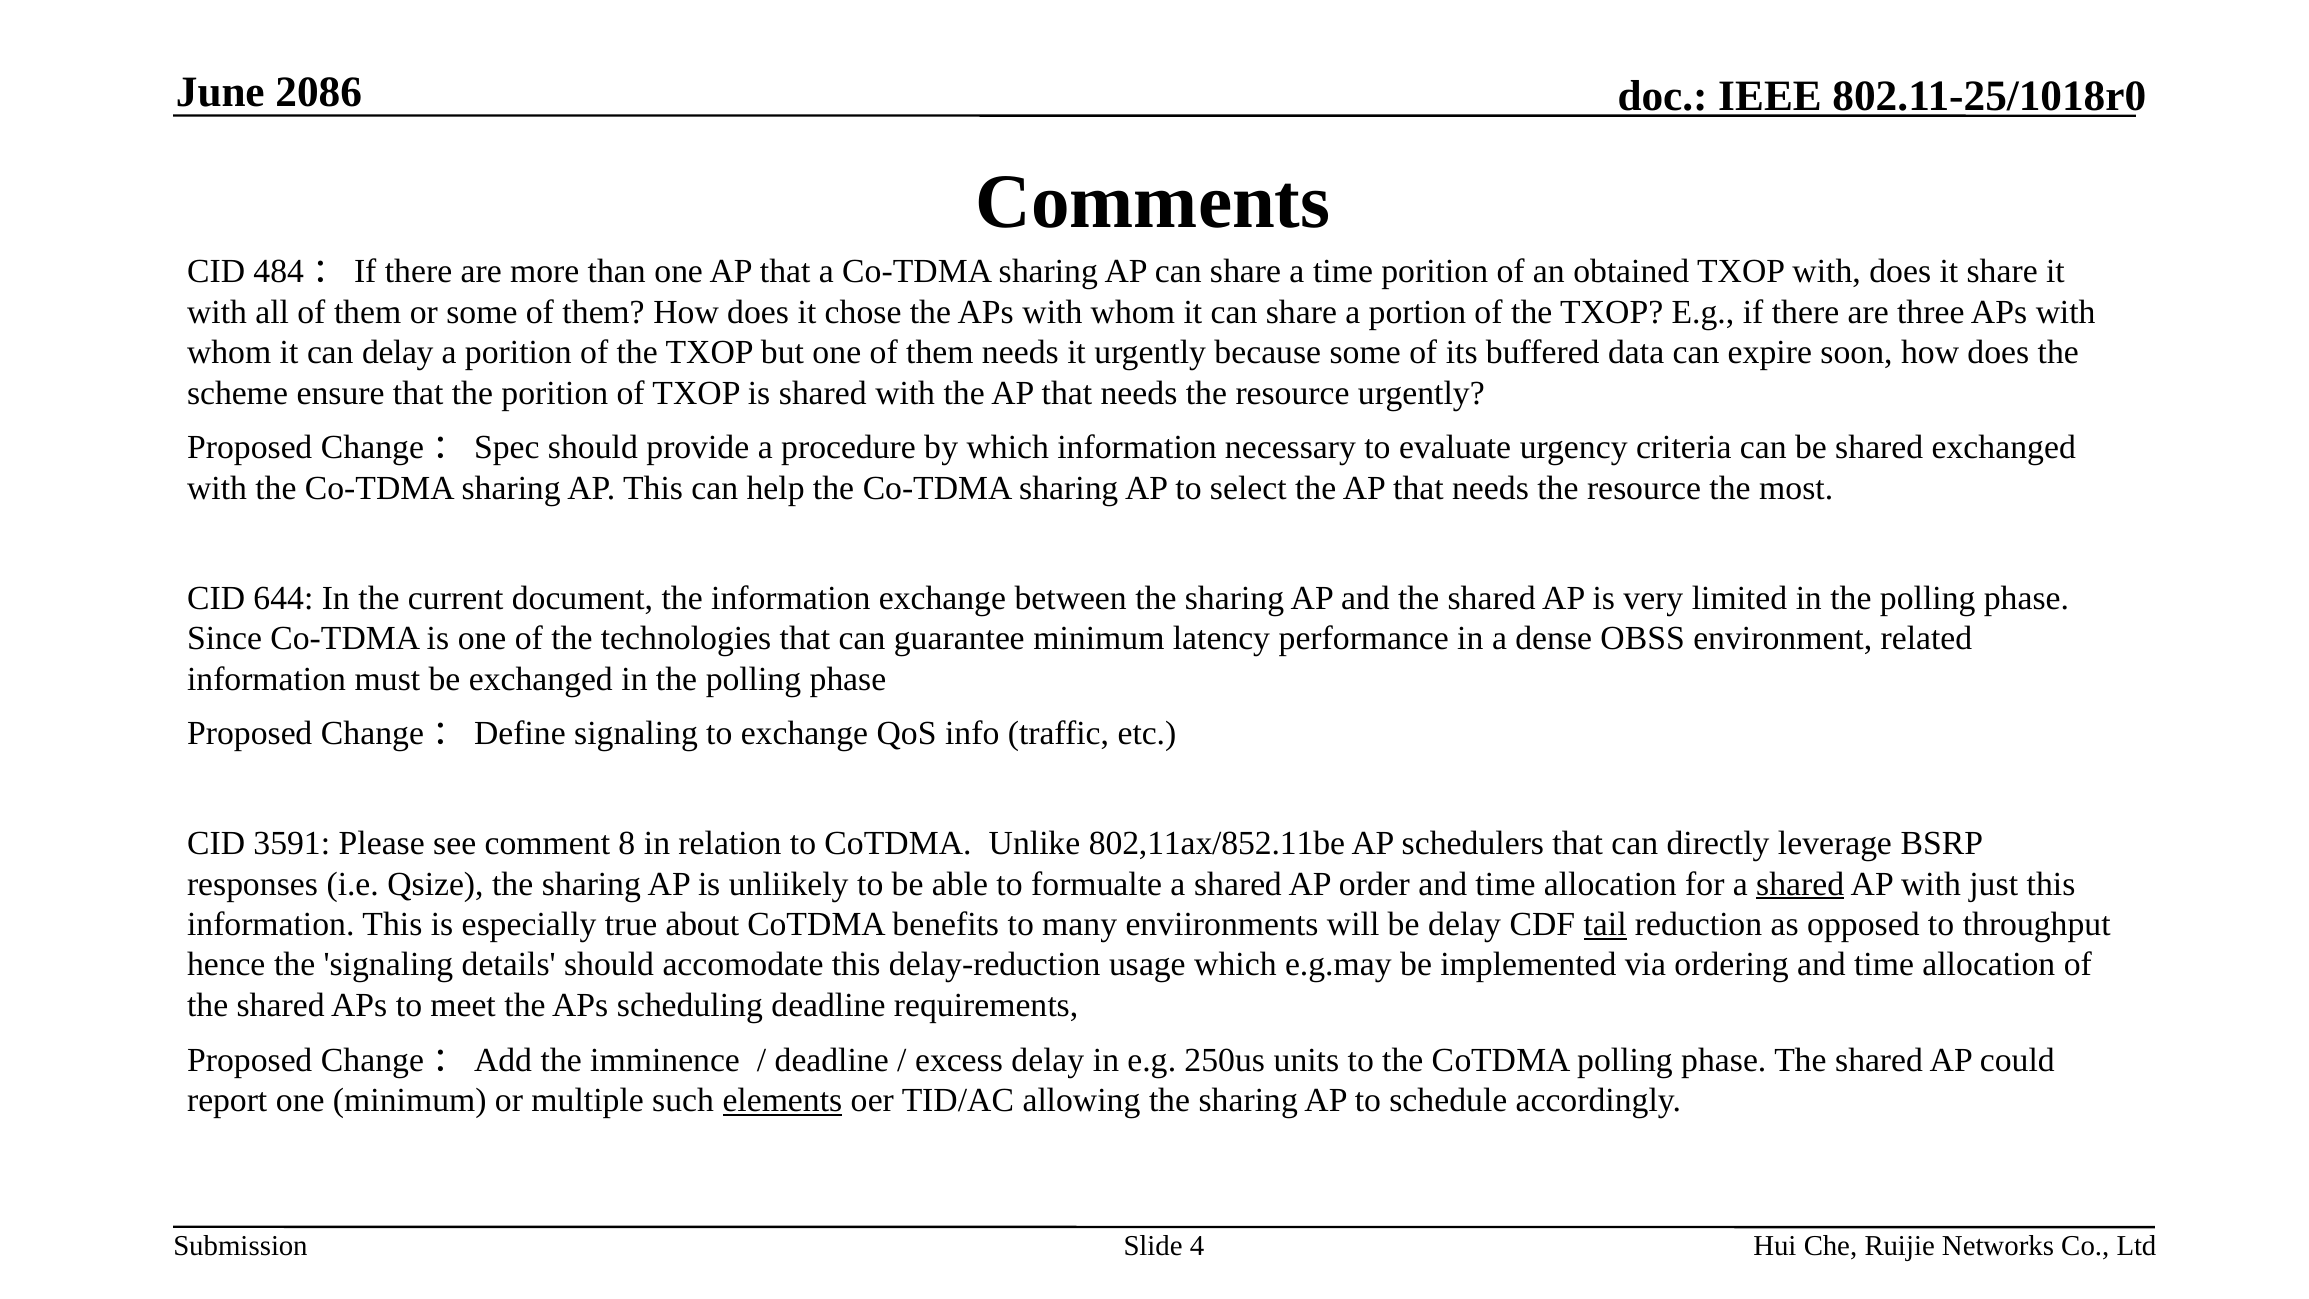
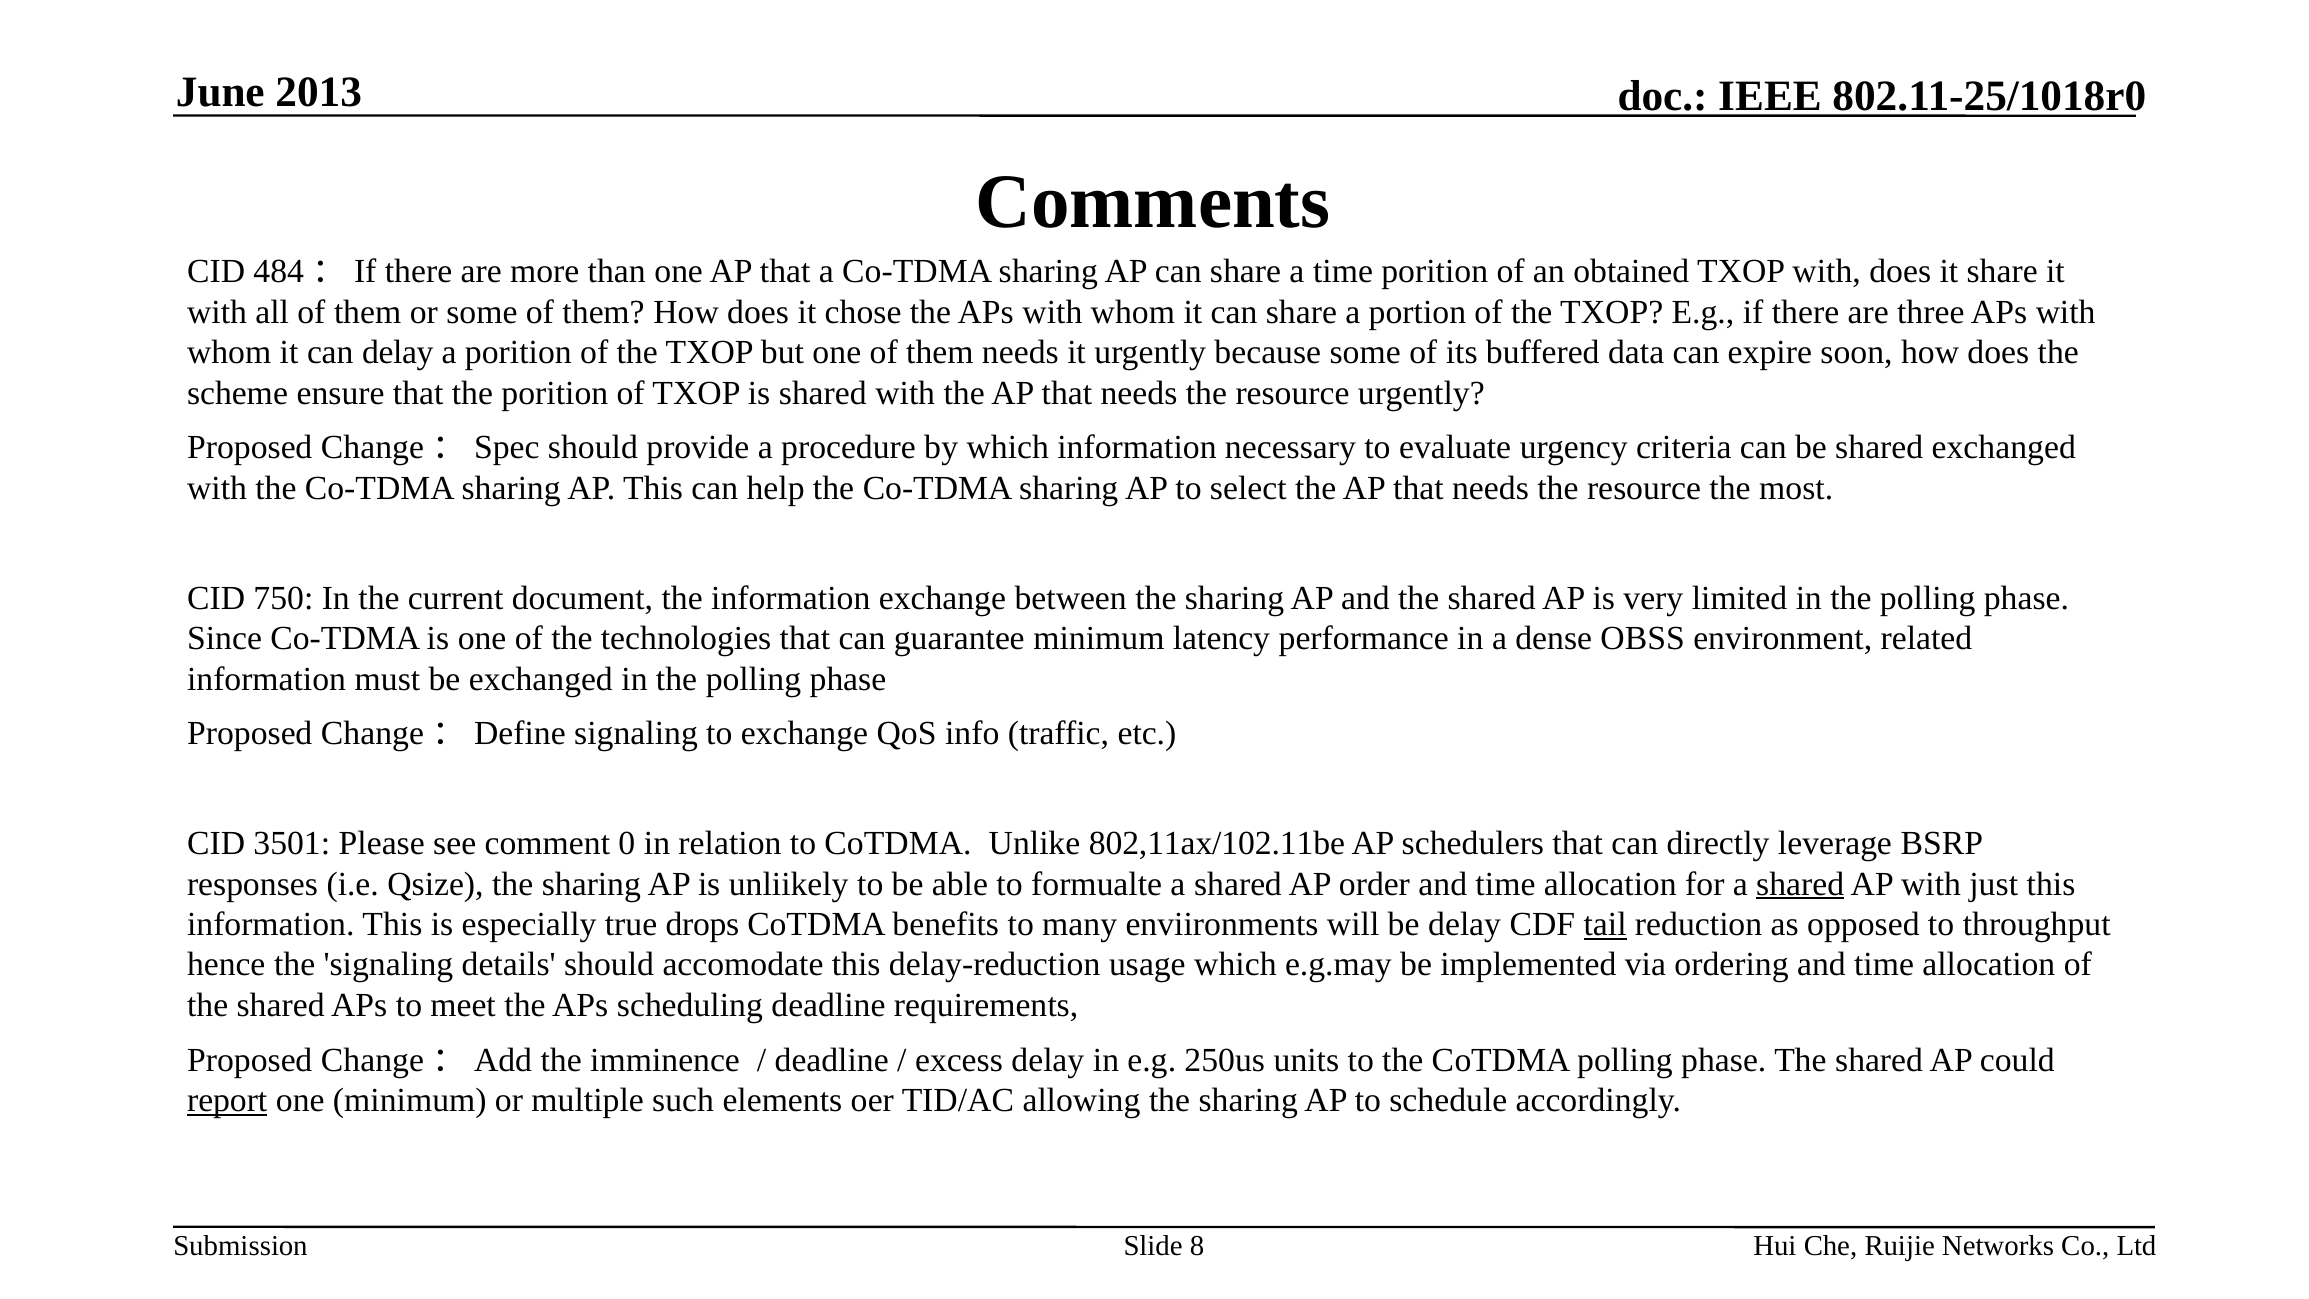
2086: 2086 -> 2013
644: 644 -> 750
3591: 3591 -> 3501
8: 8 -> 0
802,11ax/852.11be: 802,11ax/852.11be -> 802,11ax/102.11be
about: about -> drops
report underline: none -> present
elements underline: present -> none
4: 4 -> 8
